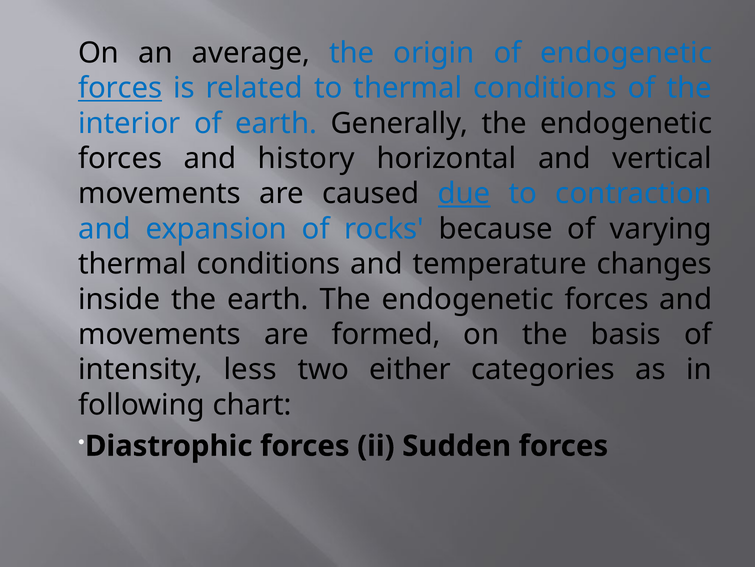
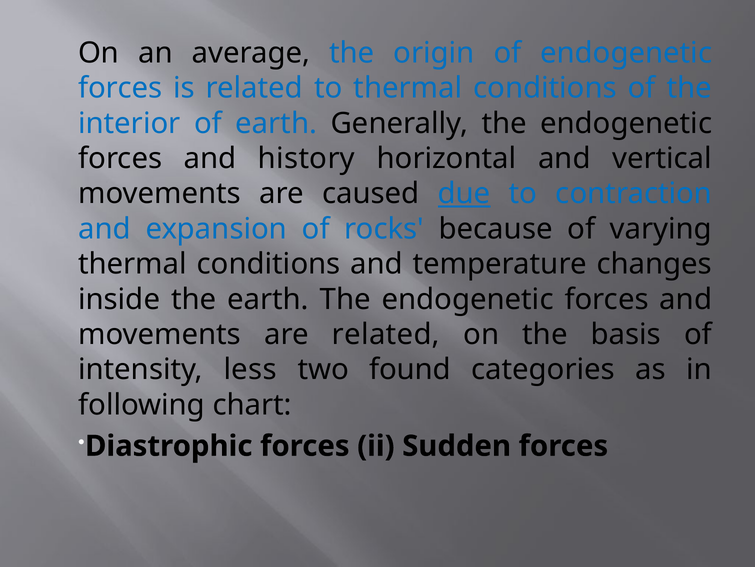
forces at (120, 88) underline: present -> none
are formed: formed -> related
either: either -> found
